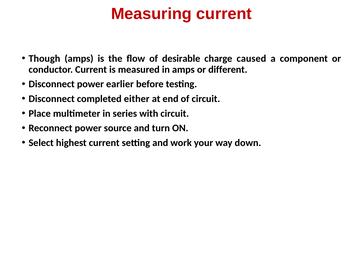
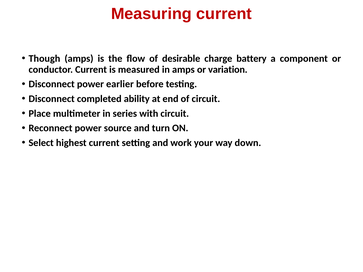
caused: caused -> battery
different: different -> variation
either: either -> ability
